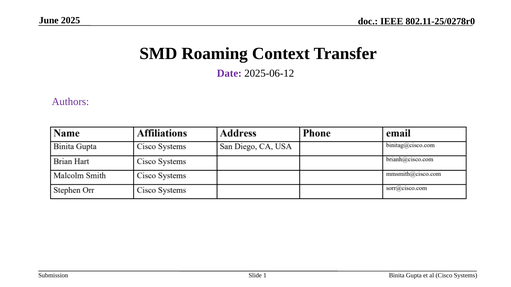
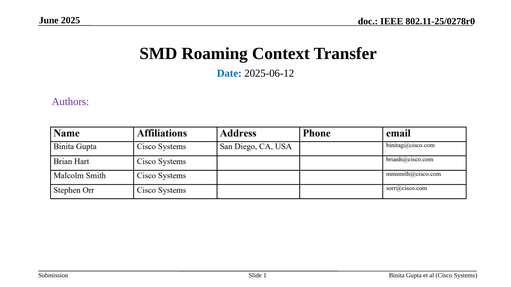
Date colour: purple -> blue
